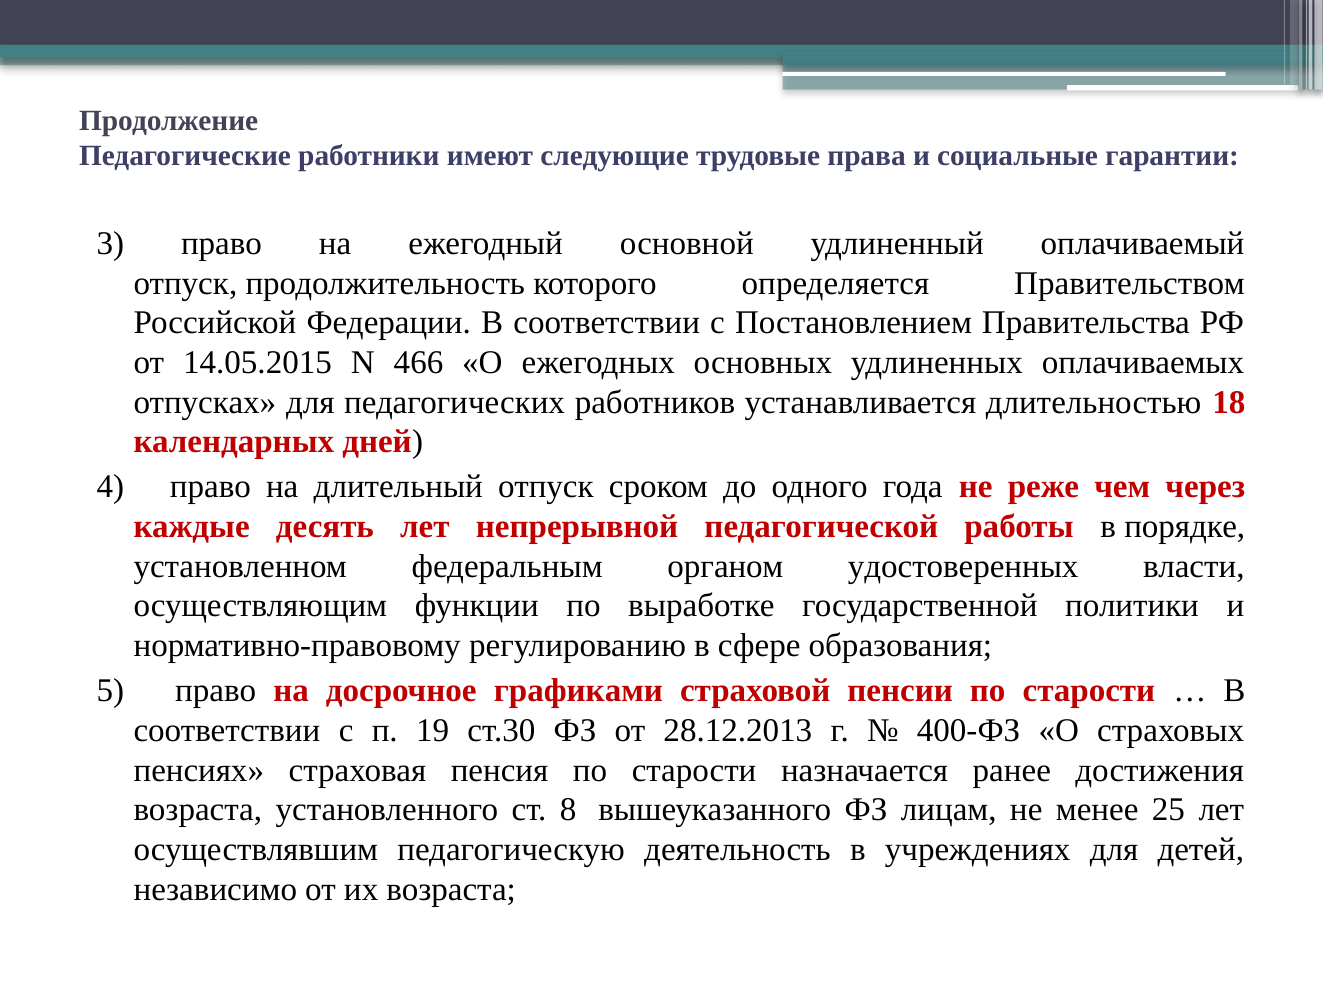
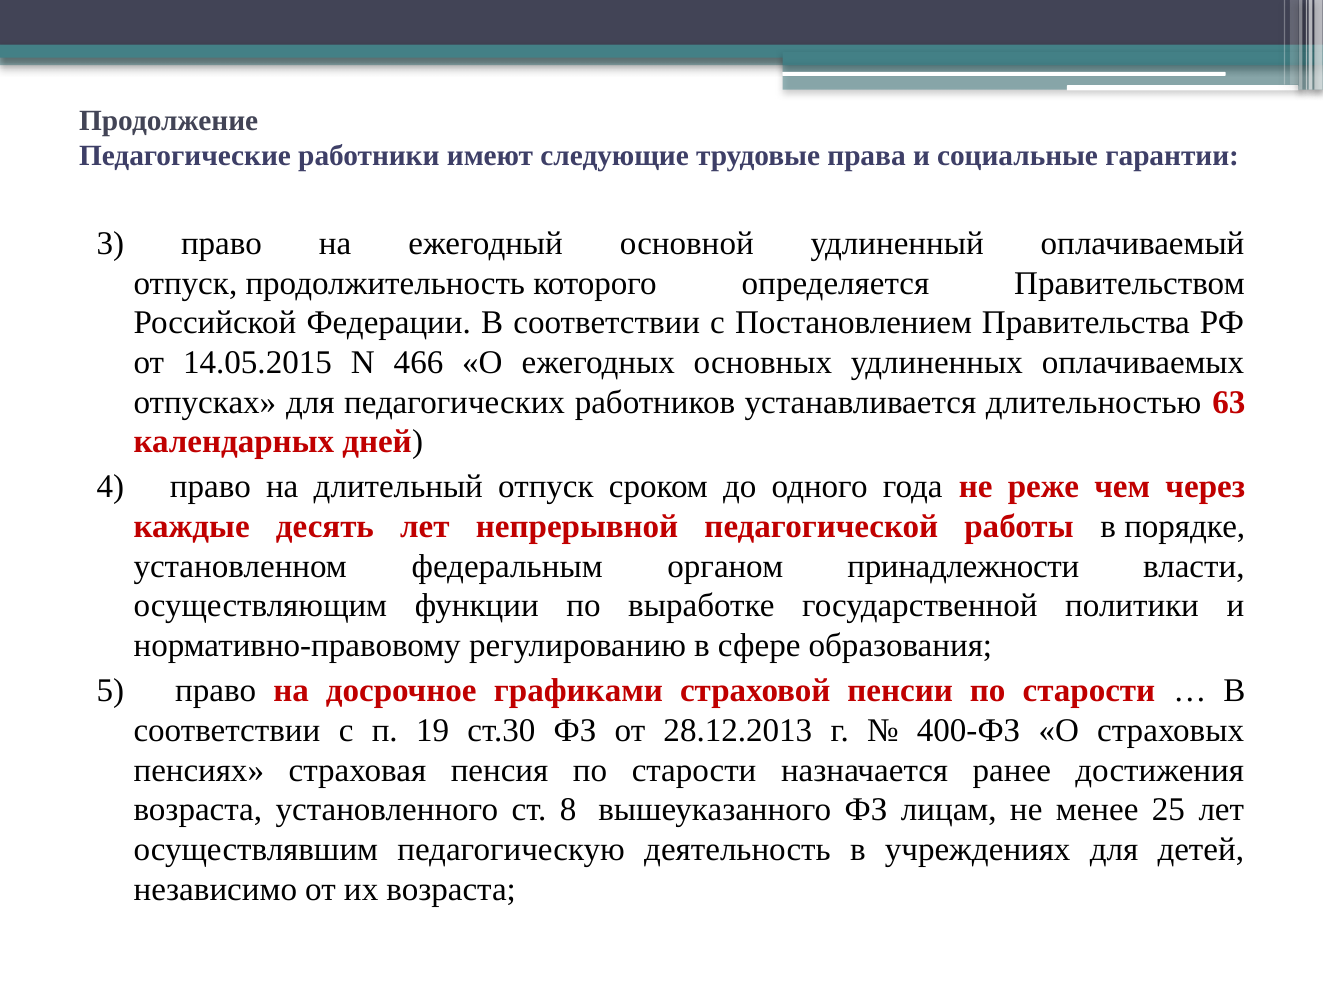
18: 18 -> 63
удостоверенных: удостоверенных -> принадлежности
